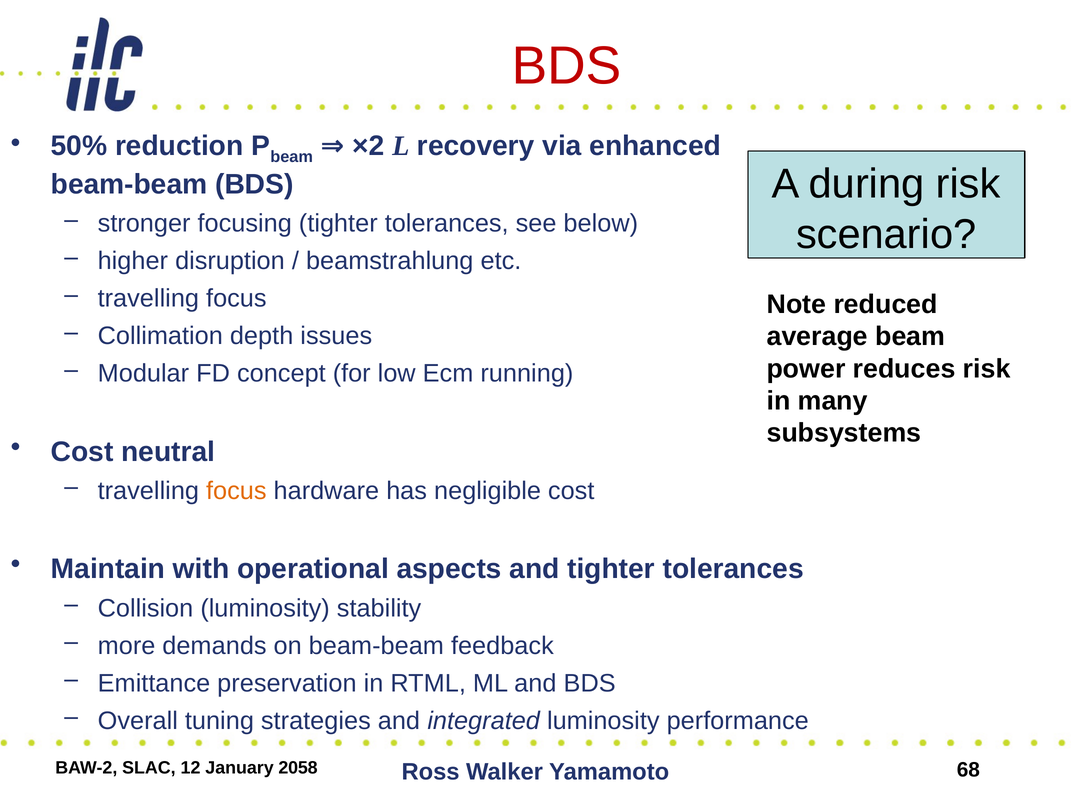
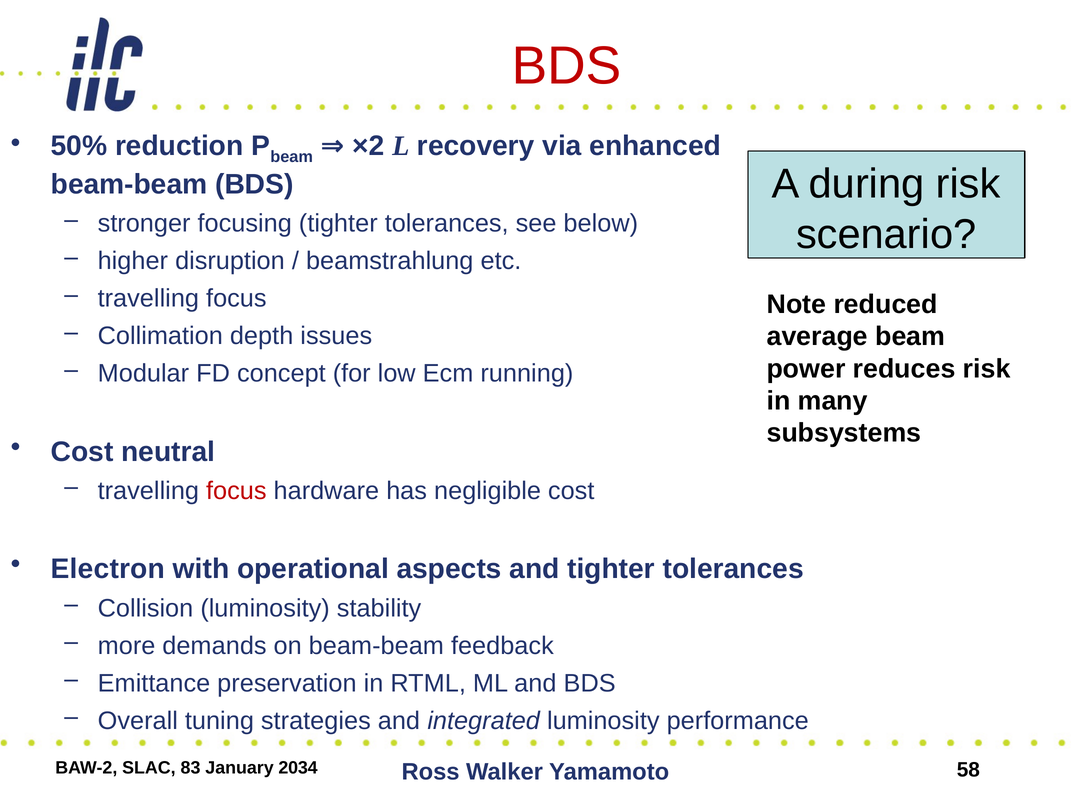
focus at (236, 490) colour: orange -> red
Maintain: Maintain -> Electron
12: 12 -> 83
2058: 2058 -> 2034
68: 68 -> 58
